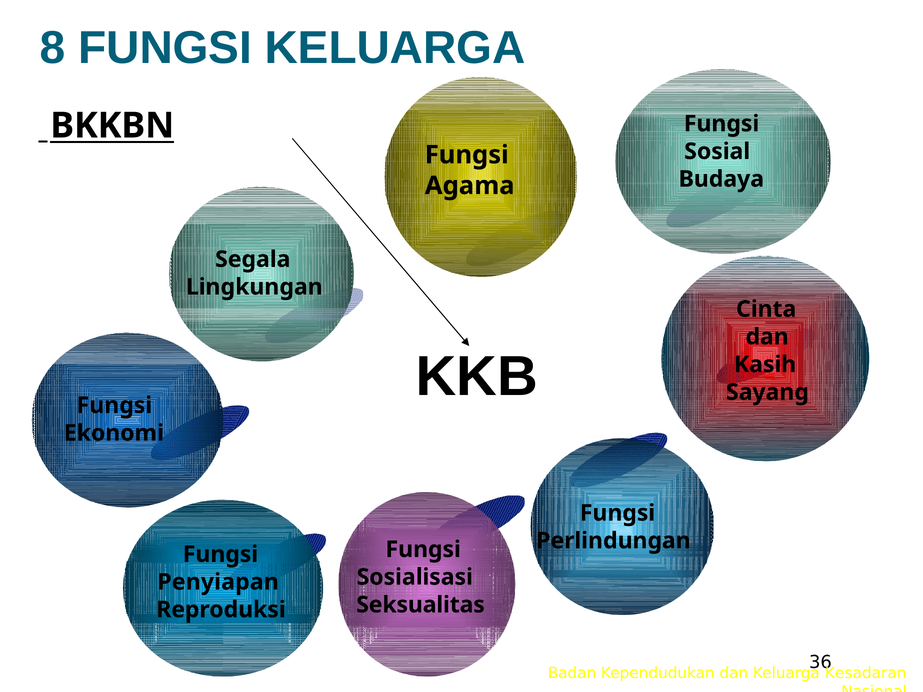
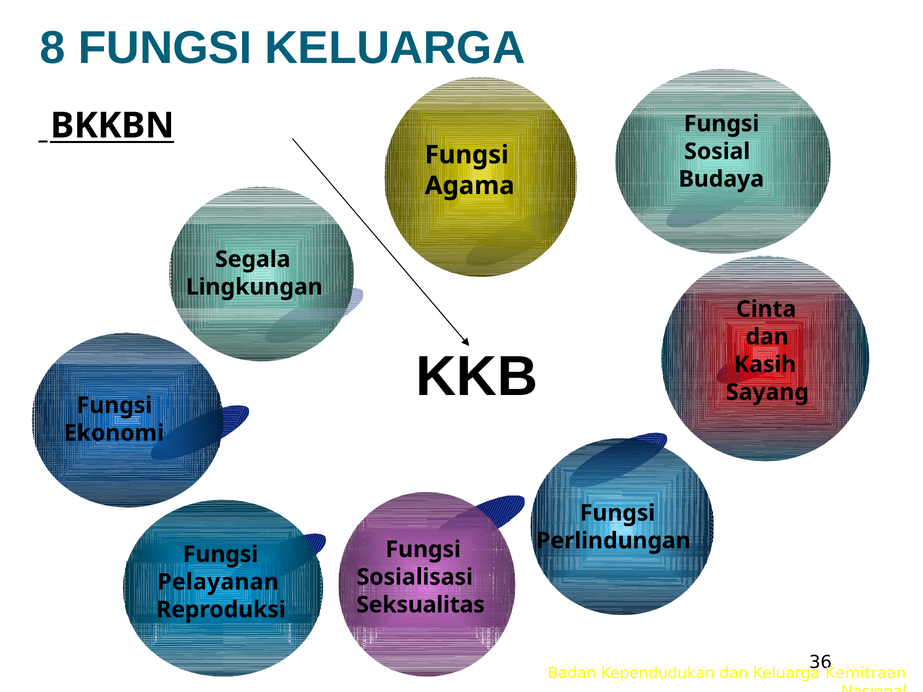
Penyiapan: Penyiapan -> Pelayanan
Kesadaran: Kesadaran -> Kemitraan
